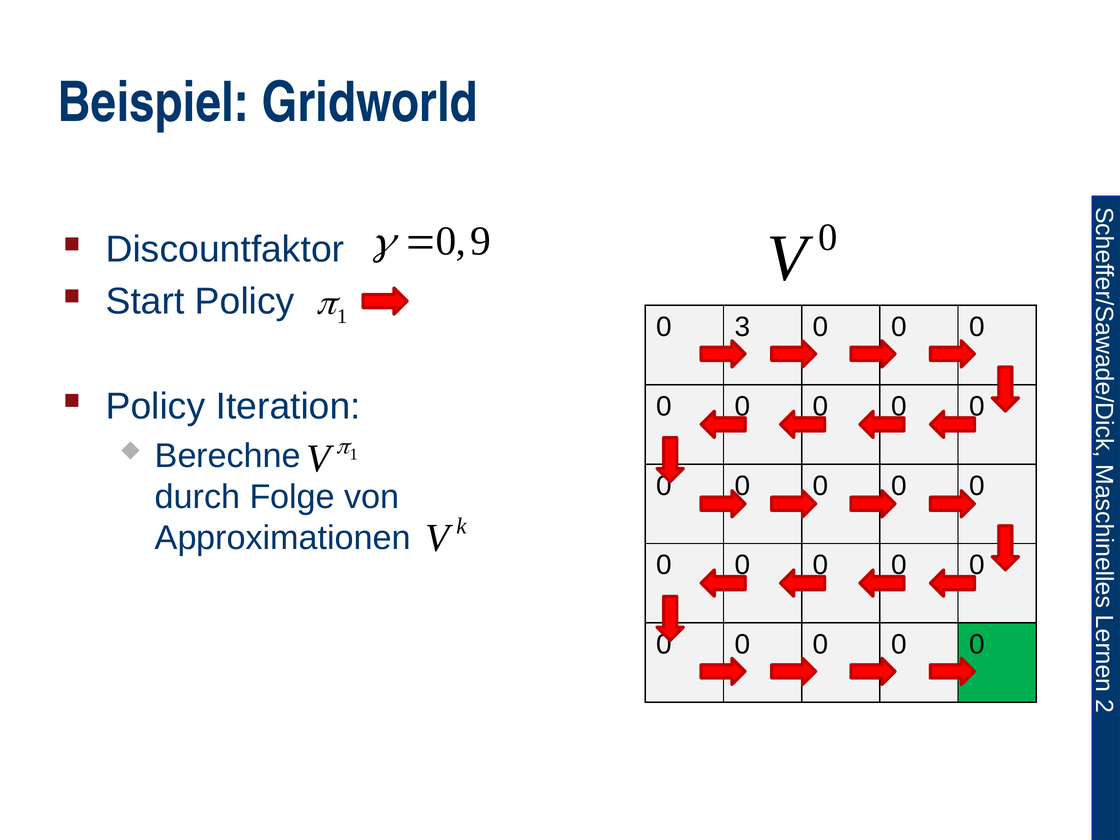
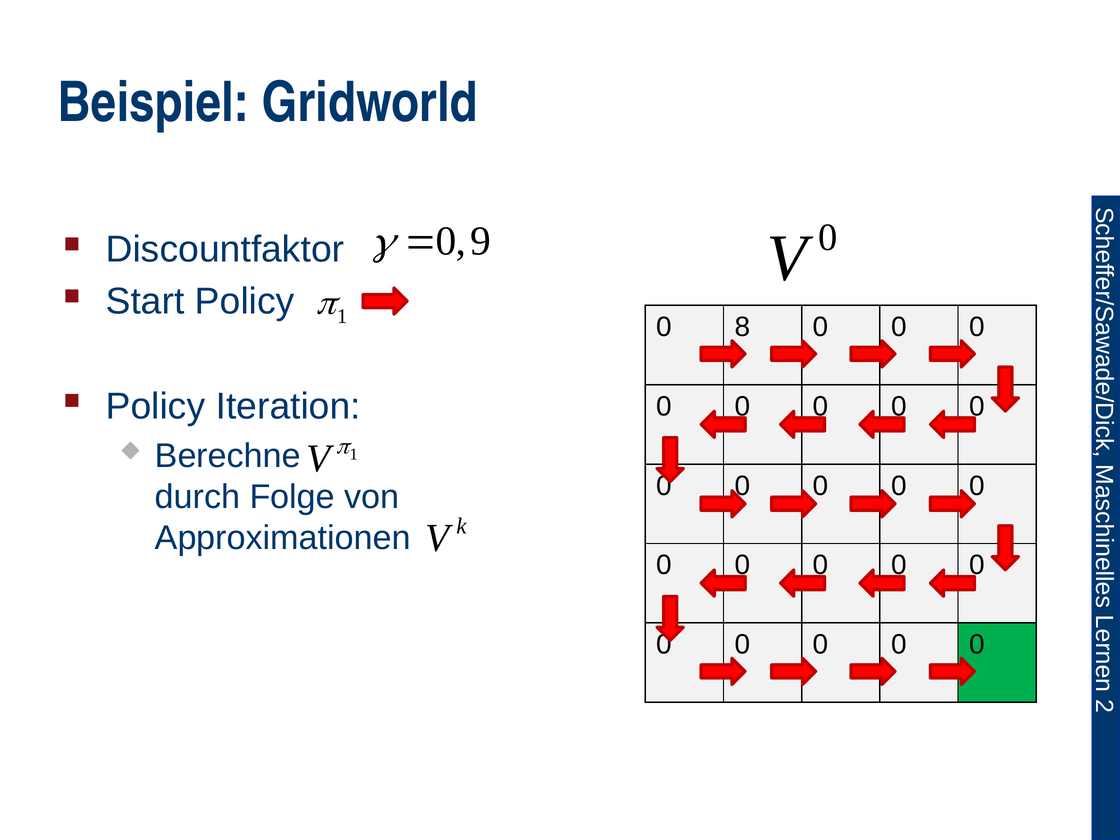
3: 3 -> 8
